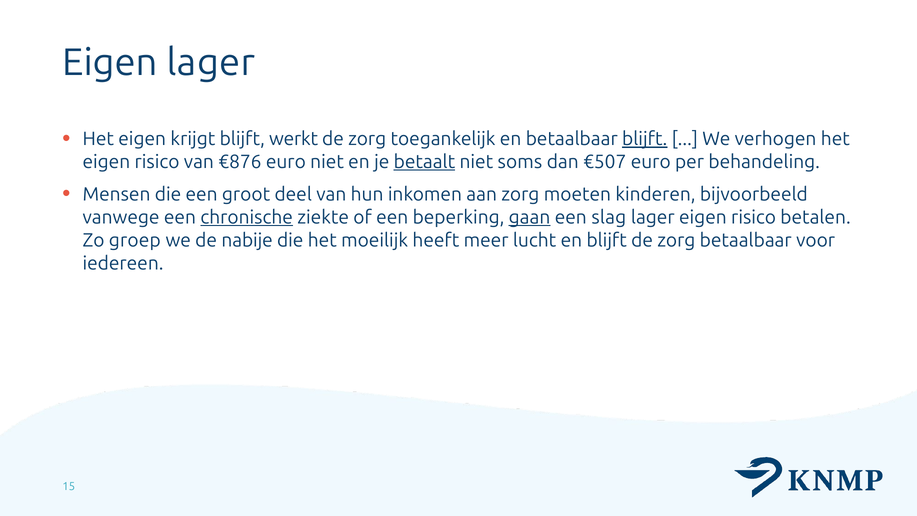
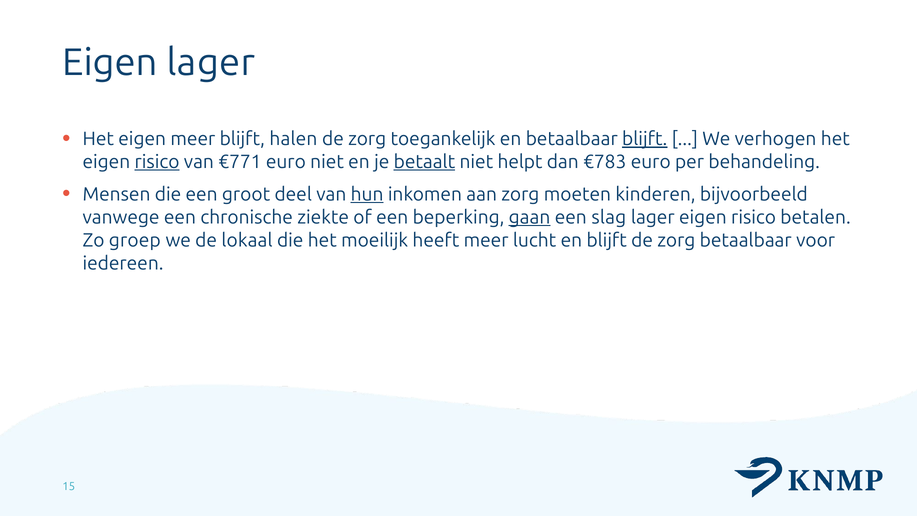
eigen krijgt: krijgt -> meer
werkt: werkt -> halen
risico at (157, 162) underline: none -> present
€876: €876 -> €771
soms: soms -> helpt
€507: €507 -> €783
hun underline: none -> present
chronische underline: present -> none
nabije: nabije -> lokaal
